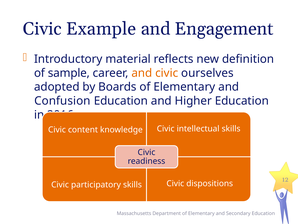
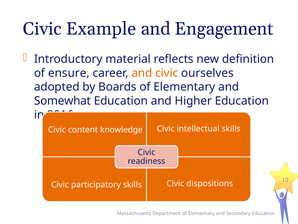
sample: sample -> ensure
Confusion: Confusion -> Somewhat
